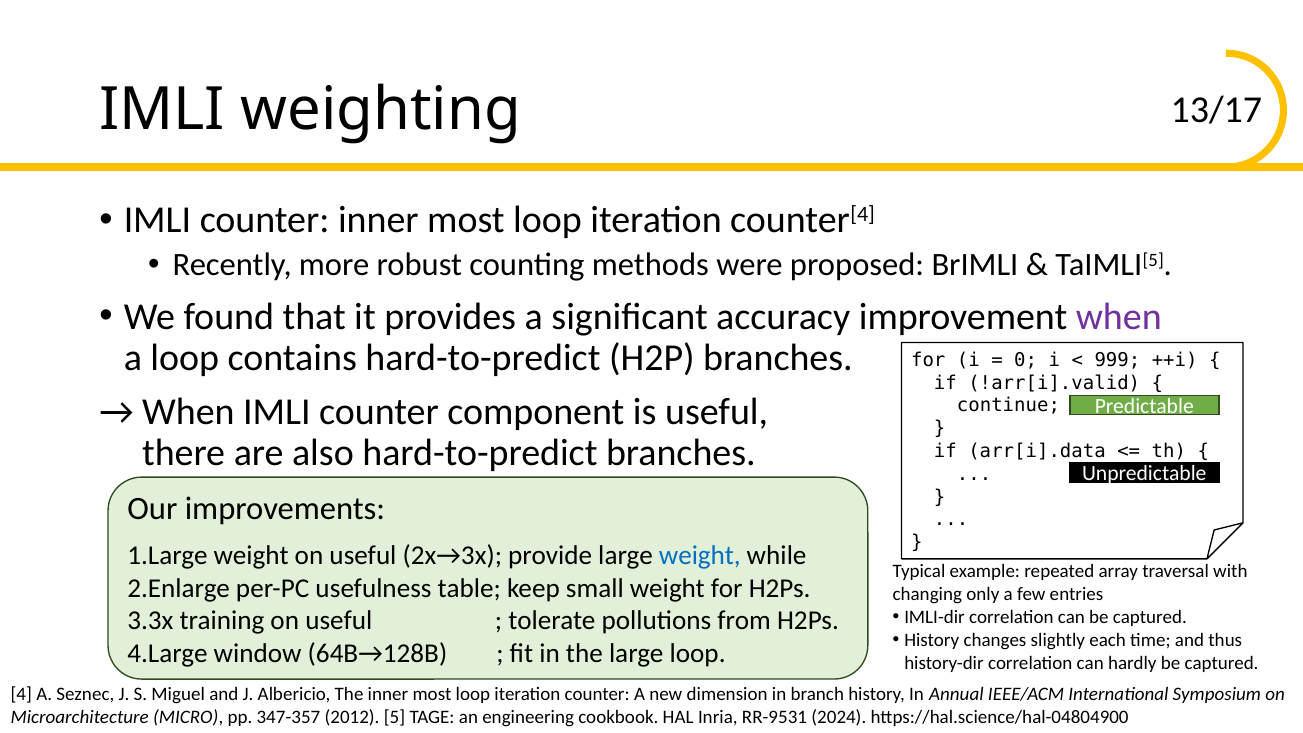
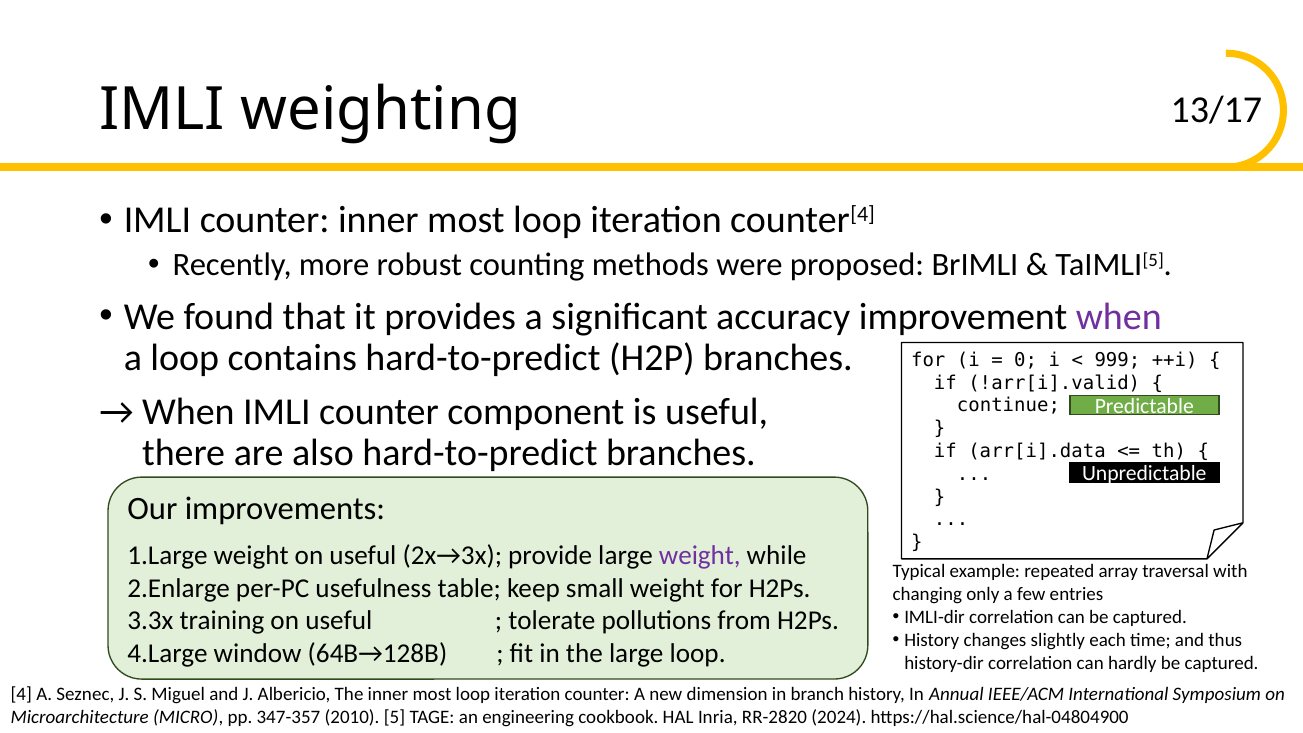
weight at (700, 556) colour: blue -> purple
2012: 2012 -> 2010
RR-9531: RR-9531 -> RR-2820
